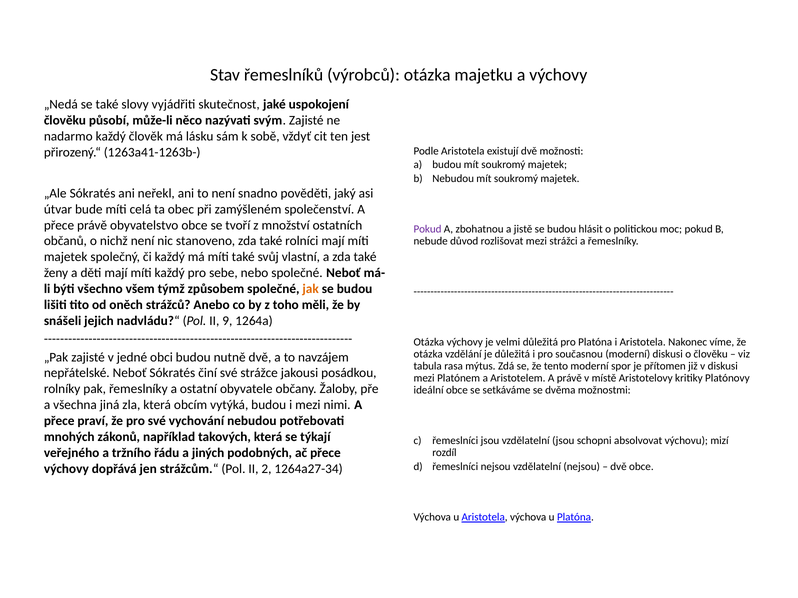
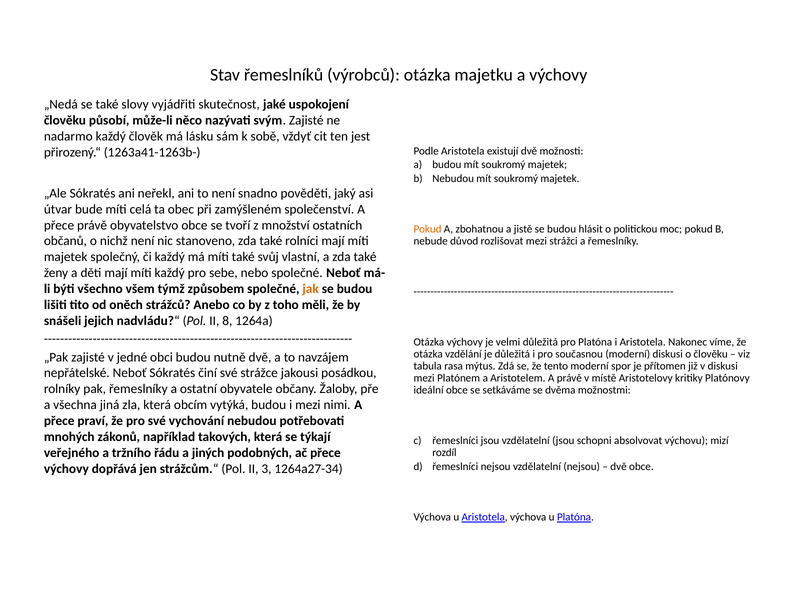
Pokud at (428, 229) colour: purple -> orange
9: 9 -> 8
2: 2 -> 3
